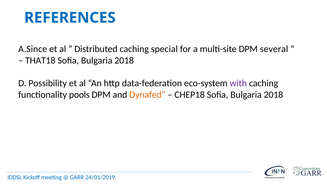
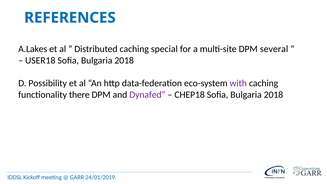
A.Since: A.Since -> A.Lakes
THAT18: THAT18 -> USER18
pools: pools -> there
Dynafed colour: orange -> purple
